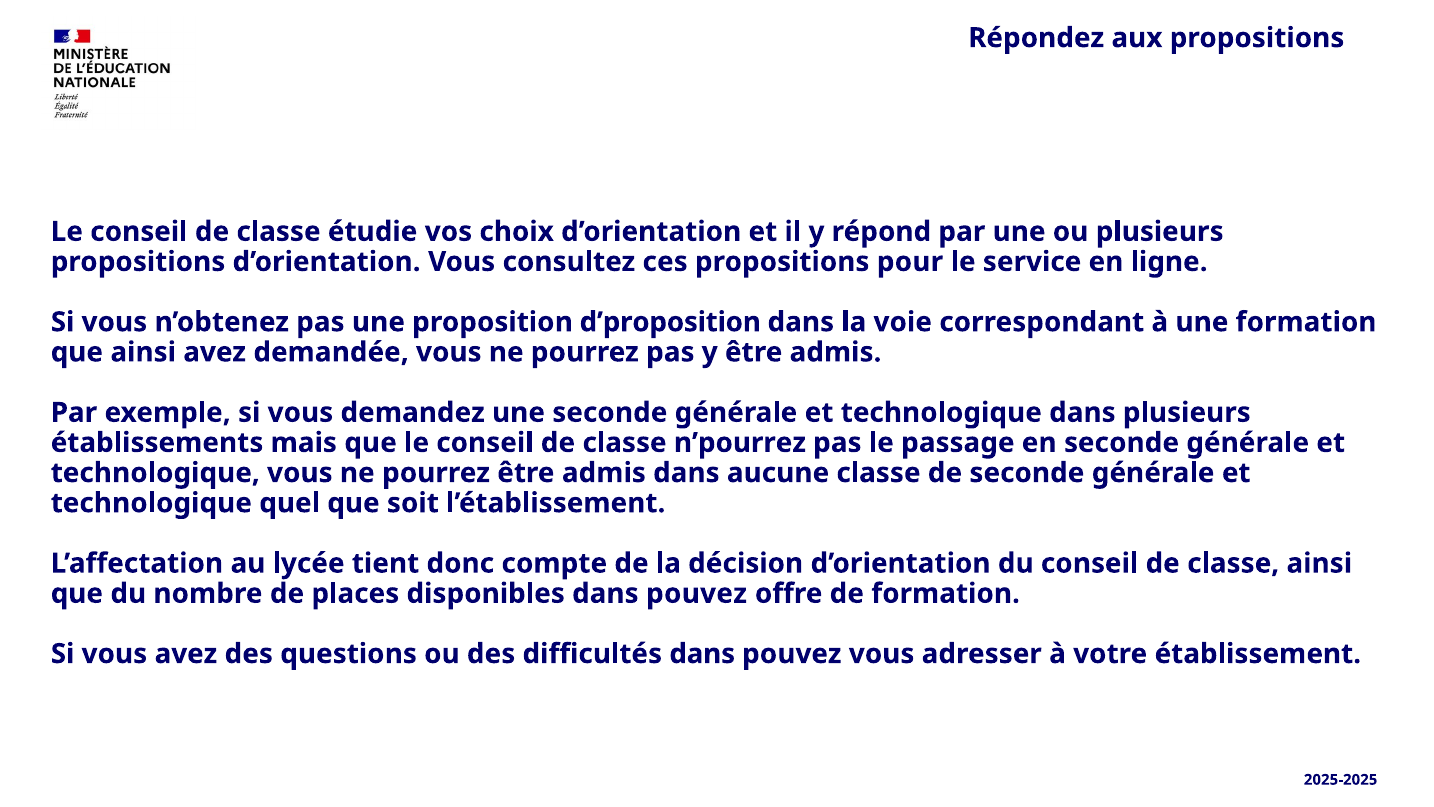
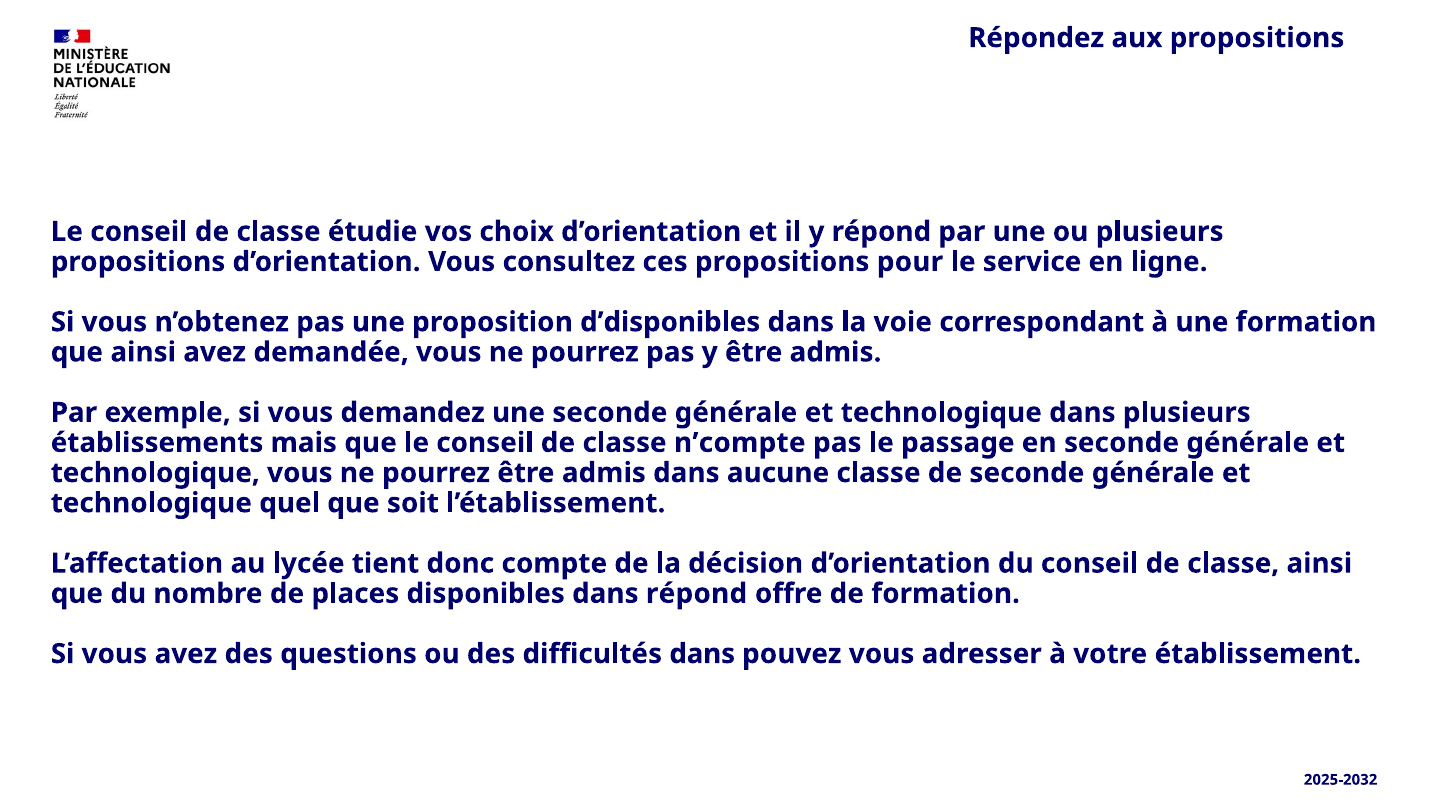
d’proposition: d’proposition -> d’disponibles
n’pourrez: n’pourrez -> n’compte
disponibles dans pouvez: pouvez -> répond
2025-2025: 2025-2025 -> 2025-2032
